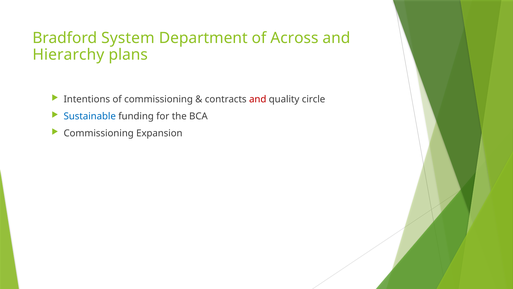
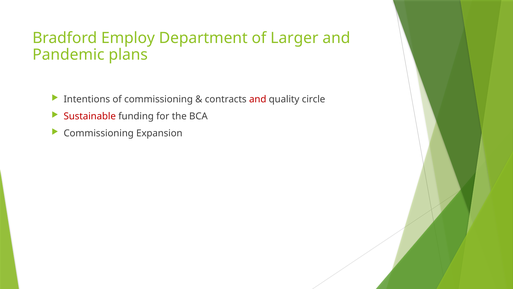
System: System -> Employ
Across: Across -> Larger
Hierarchy: Hierarchy -> Pandemic
Sustainable colour: blue -> red
